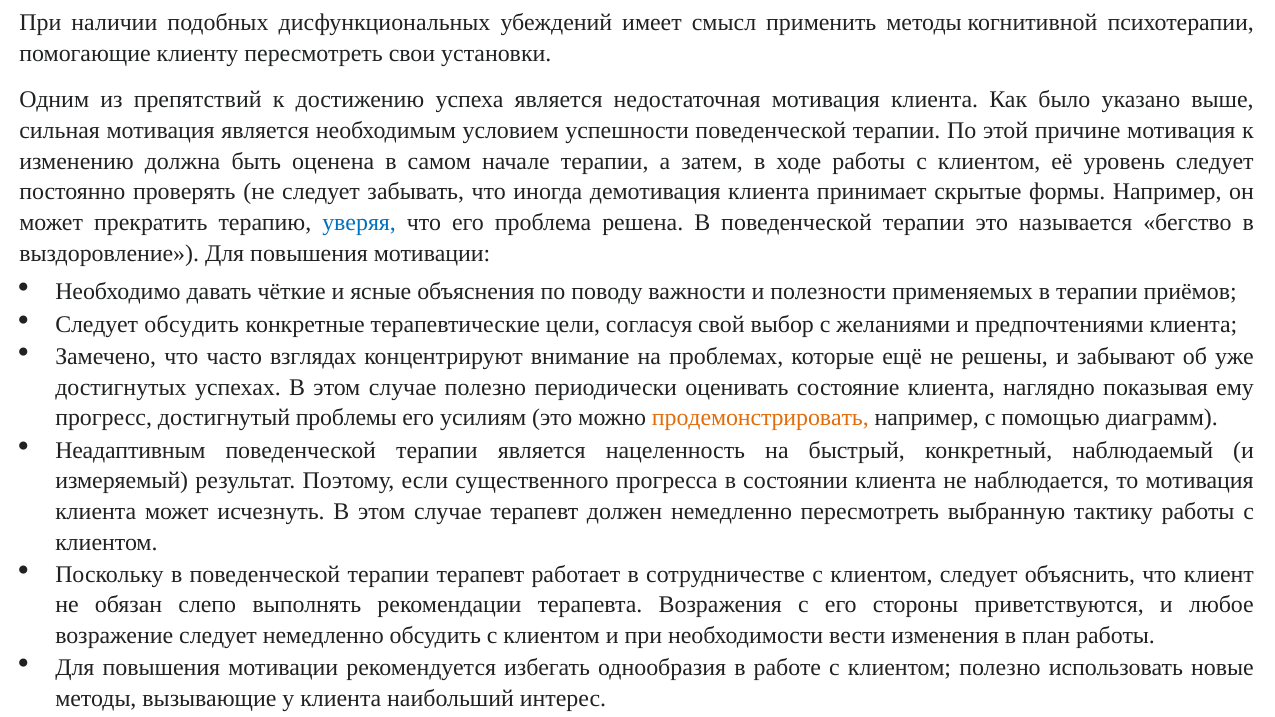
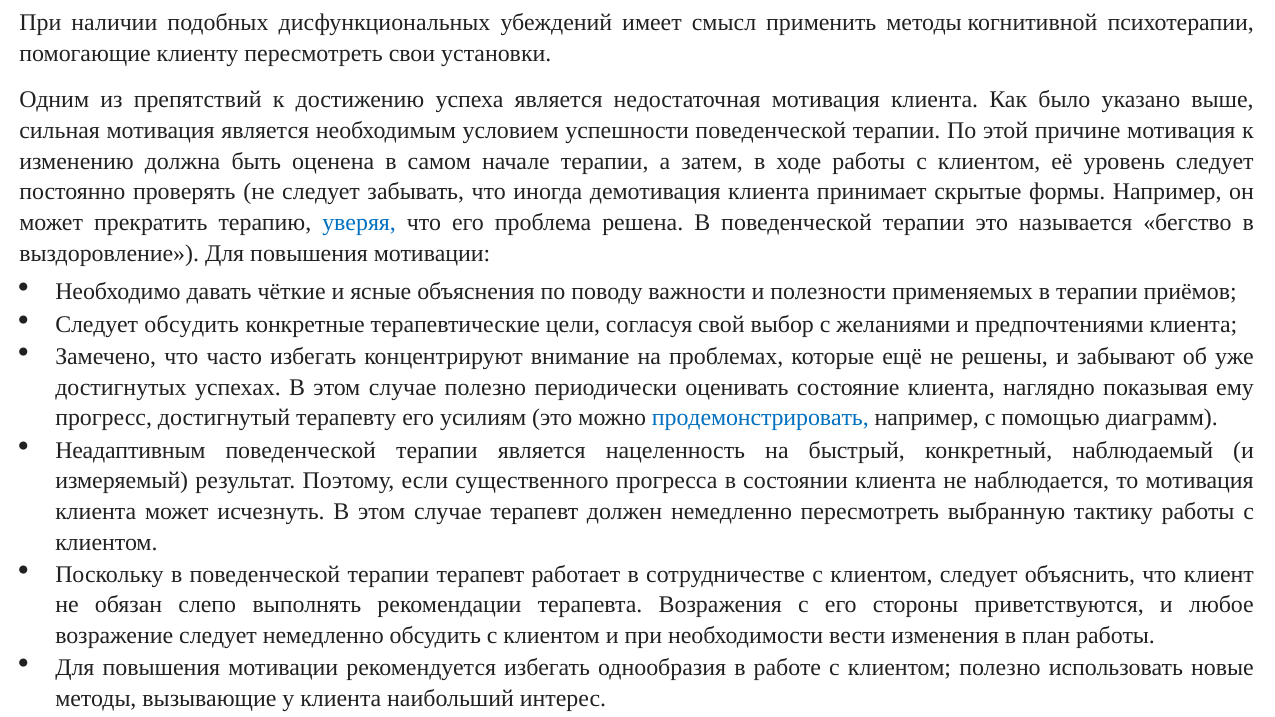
часто взглядах: взглядах -> избегать
проблемы: проблемы -> терапевту
продемонстрировать colour: orange -> blue
